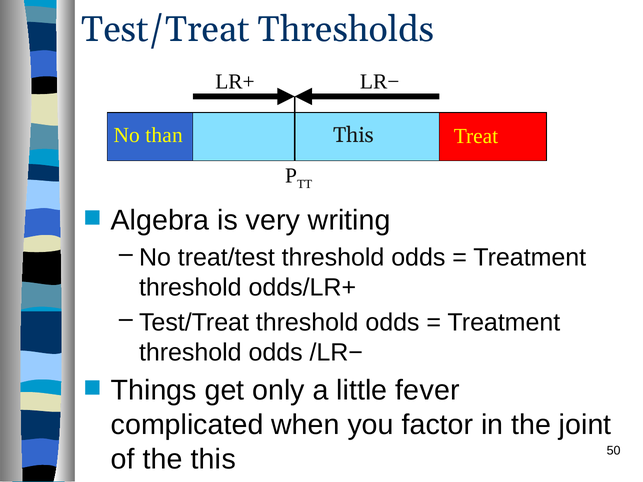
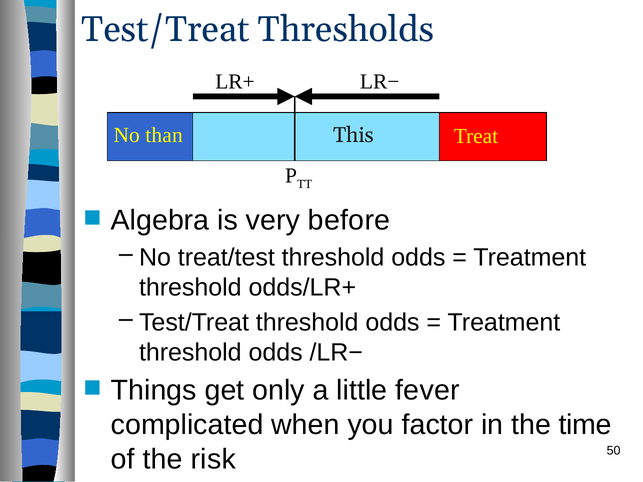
writing: writing -> before
joint: joint -> time
the this: this -> risk
